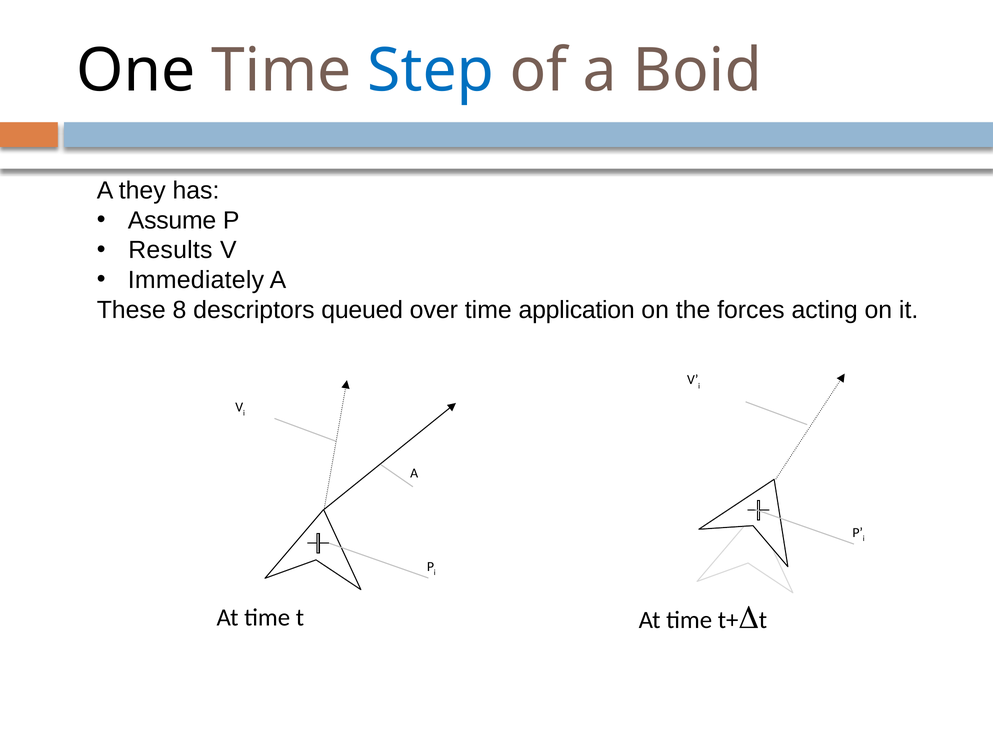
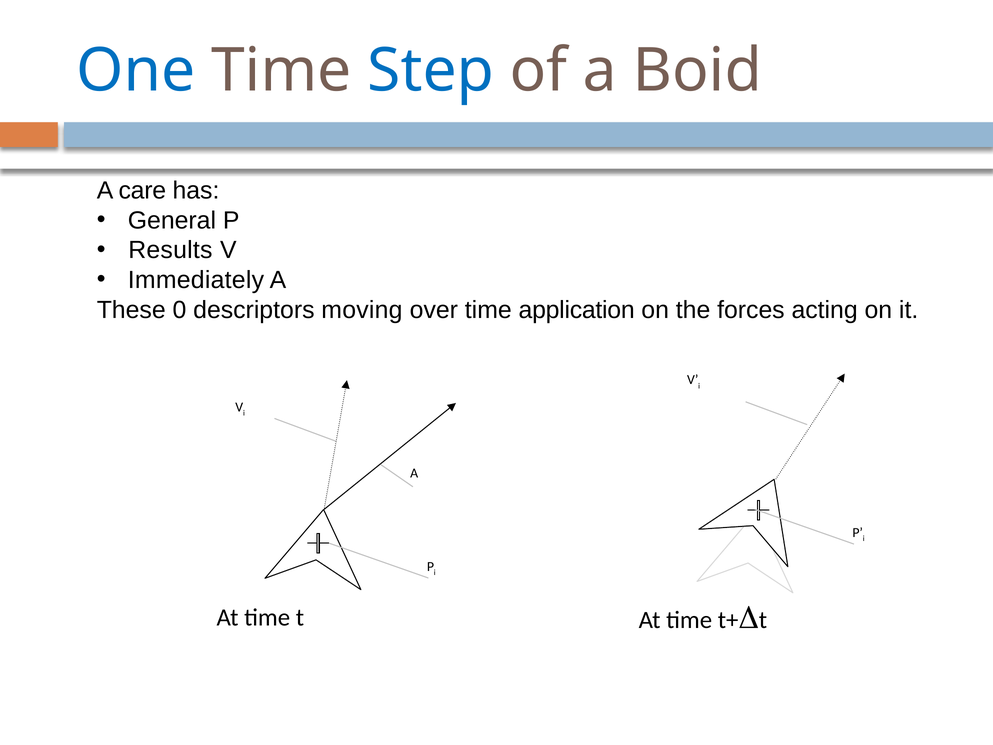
One colour: black -> blue
they: they -> care
Assume: Assume -> General
8: 8 -> 0
queued: queued -> moving
